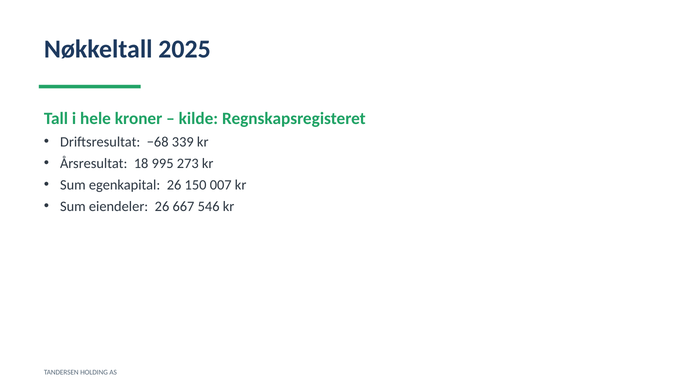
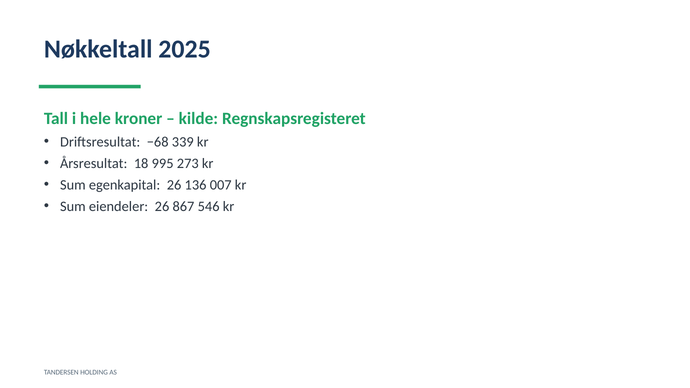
150: 150 -> 136
667: 667 -> 867
